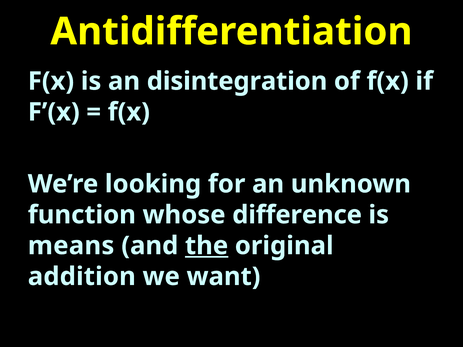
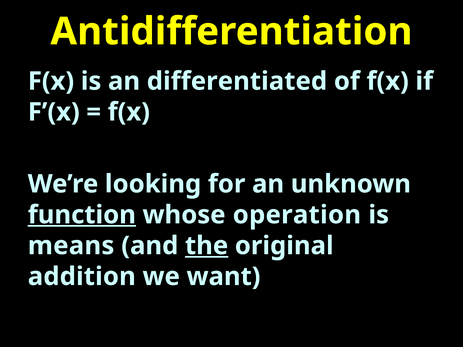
disintegration: disintegration -> differentiated
function underline: none -> present
difference: difference -> operation
